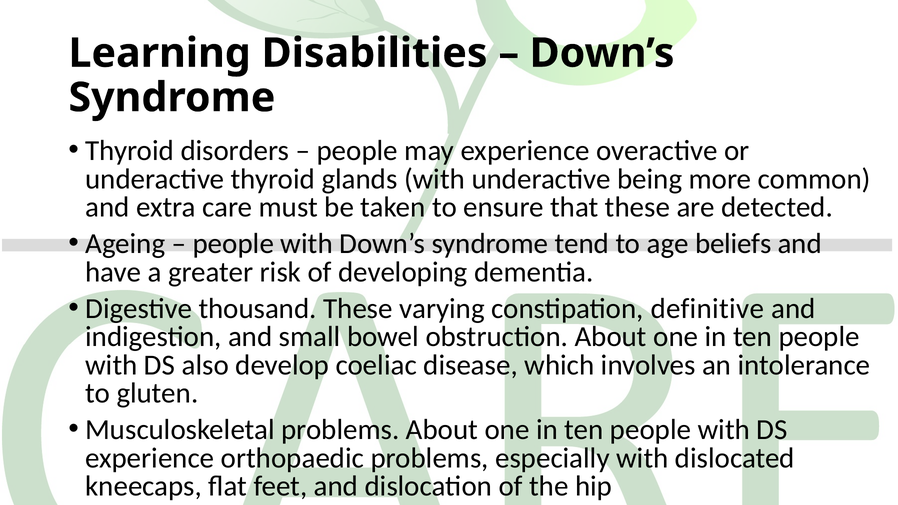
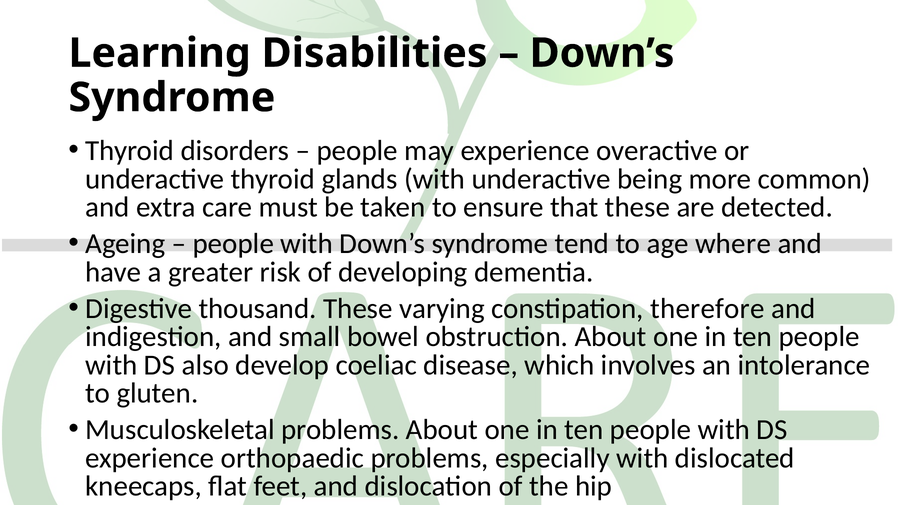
beliefs: beliefs -> where
definitive: definitive -> therefore
